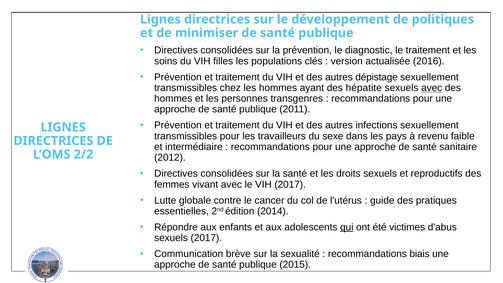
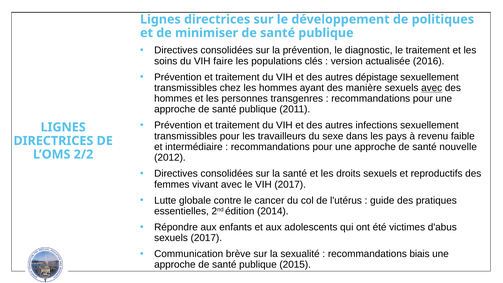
filles: filles -> faire
hépatite: hépatite -> manière
sanitaire: sanitaire -> nouvelle
qui underline: present -> none
